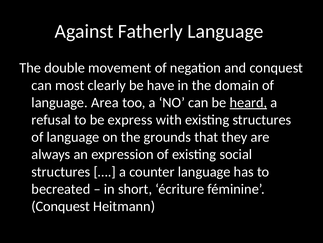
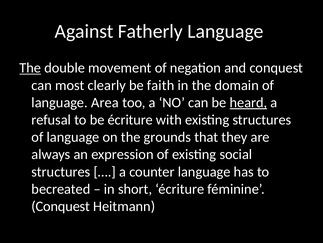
The at (30, 68) underline: none -> present
have: have -> faith
be express: express -> écriture
